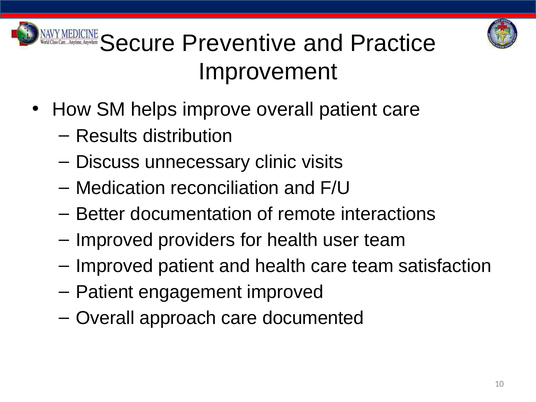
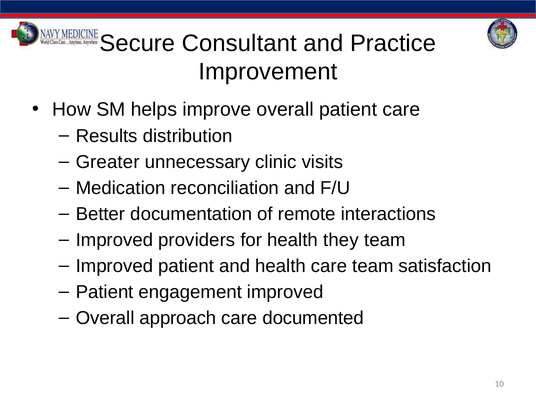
Preventive: Preventive -> Consultant
Discuss: Discuss -> Greater
user: user -> they
